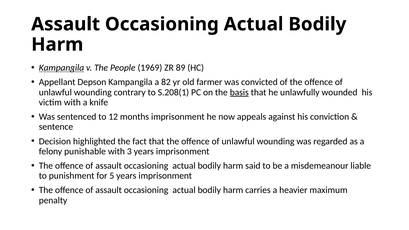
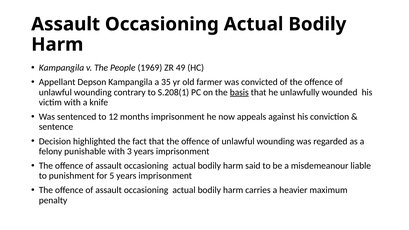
Kampangila at (61, 68) underline: present -> none
89: 89 -> 49
82: 82 -> 35
